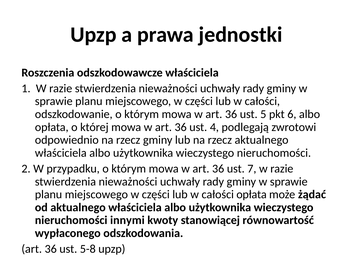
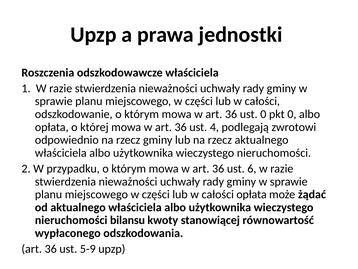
ust 5: 5 -> 0
pkt 6: 6 -> 0
7: 7 -> 6
innymi: innymi -> bilansu
5-8: 5-8 -> 5-9
